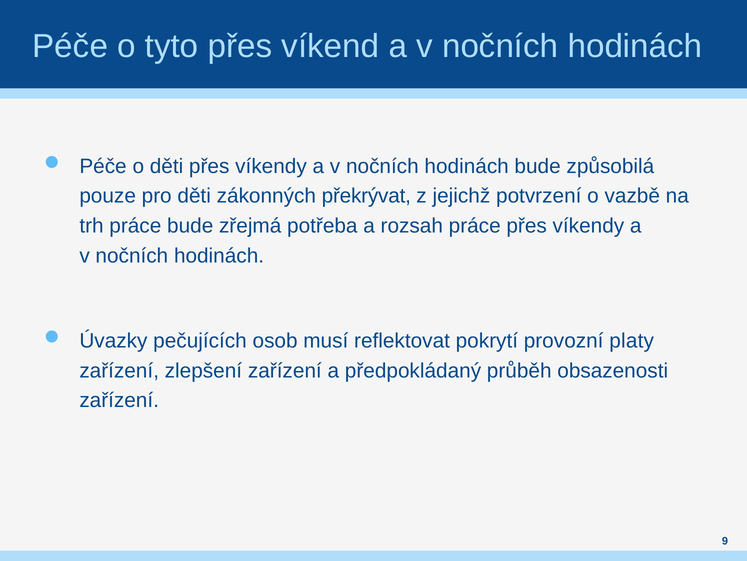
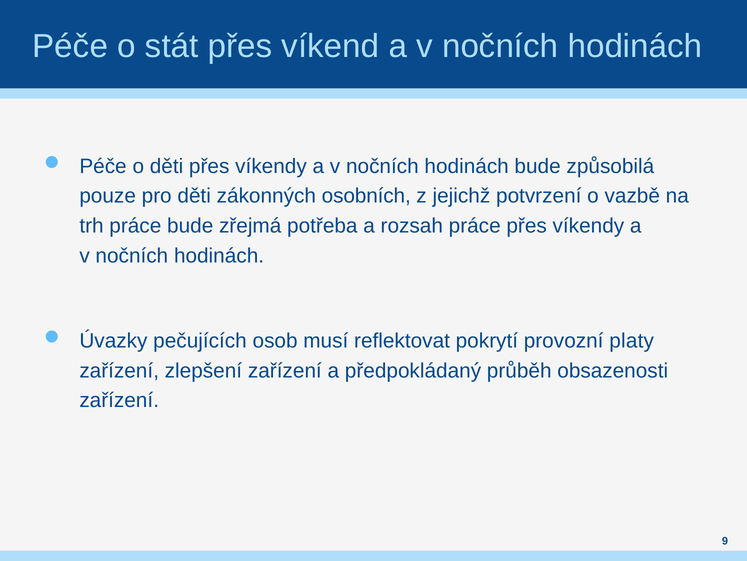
tyto: tyto -> stát
překrývat: překrývat -> osobních
